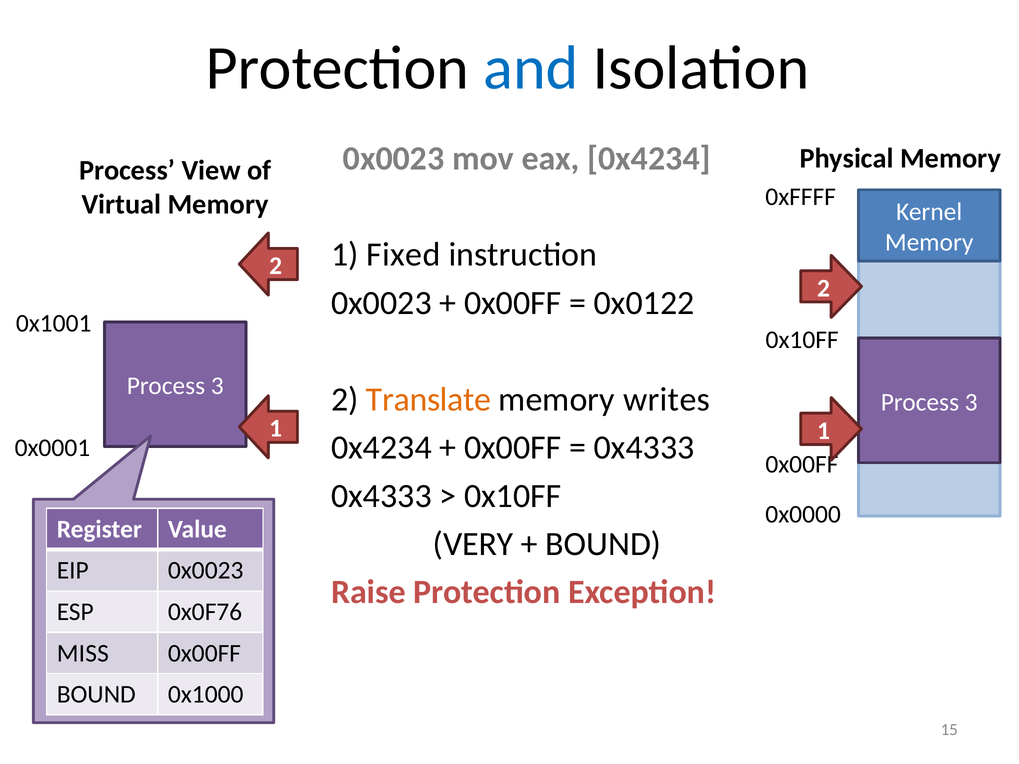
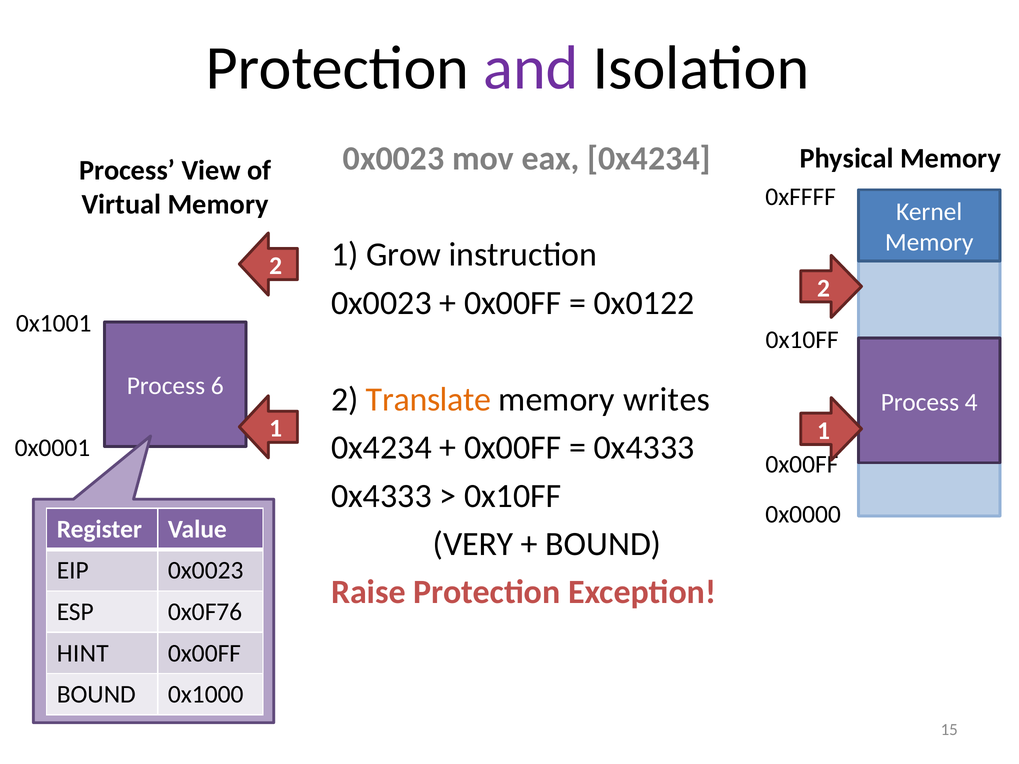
and colour: blue -> purple
Fixed: Fixed -> Grow
3 at (217, 386): 3 -> 6
3 at (971, 402): 3 -> 4
MISS: MISS -> HINT
